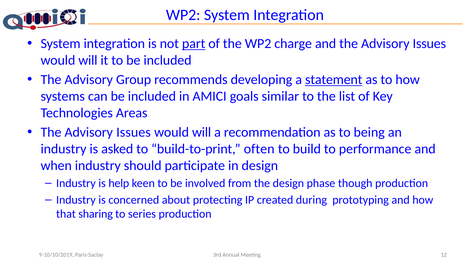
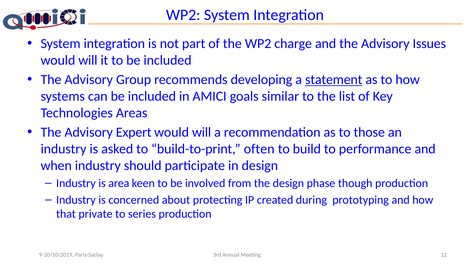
part underline: present -> none
Issues at (134, 132): Issues -> Expert
being: being -> those
help: help -> area
sharing: sharing -> private
